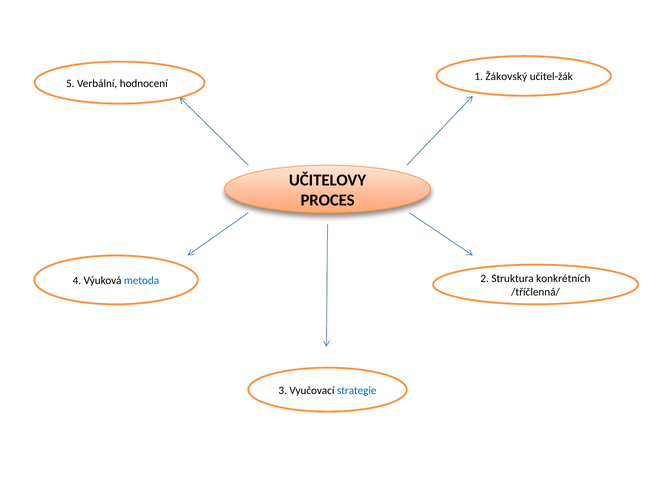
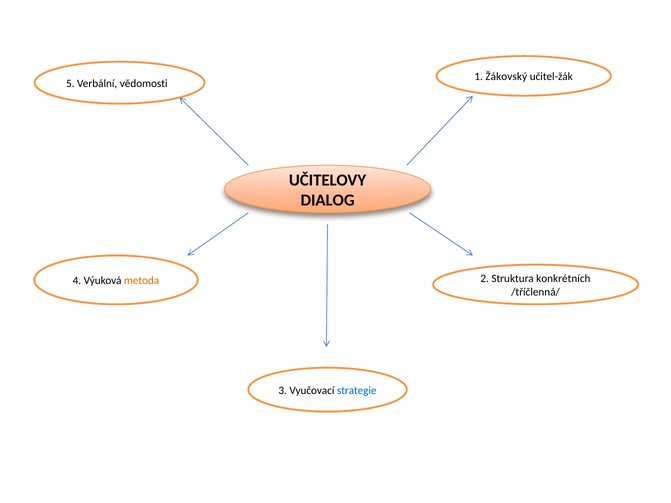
hodnocení: hodnocení -> vědomosti
PROCES: PROCES -> DIALOG
metoda colour: blue -> orange
